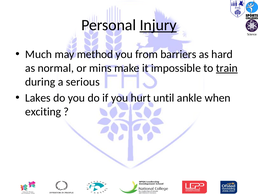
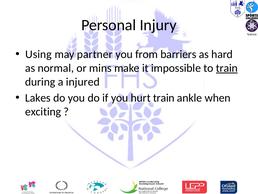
Injury underline: present -> none
Much: Much -> Using
method: method -> partner
serious: serious -> injured
hurt until: until -> train
